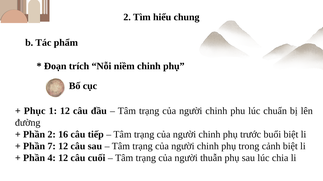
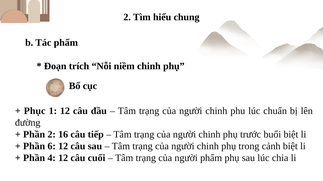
7: 7 -> 6
người thuẫn: thuẫn -> phẩm
